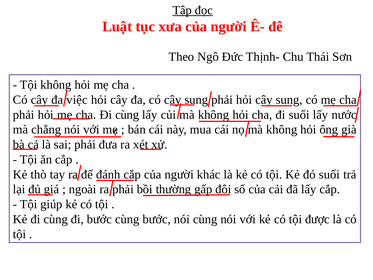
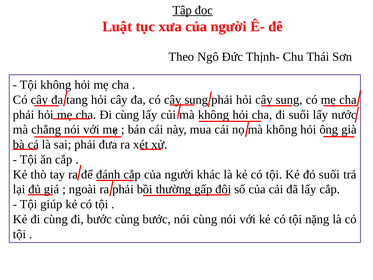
việc: việc -> tang
được: được -> nặng
